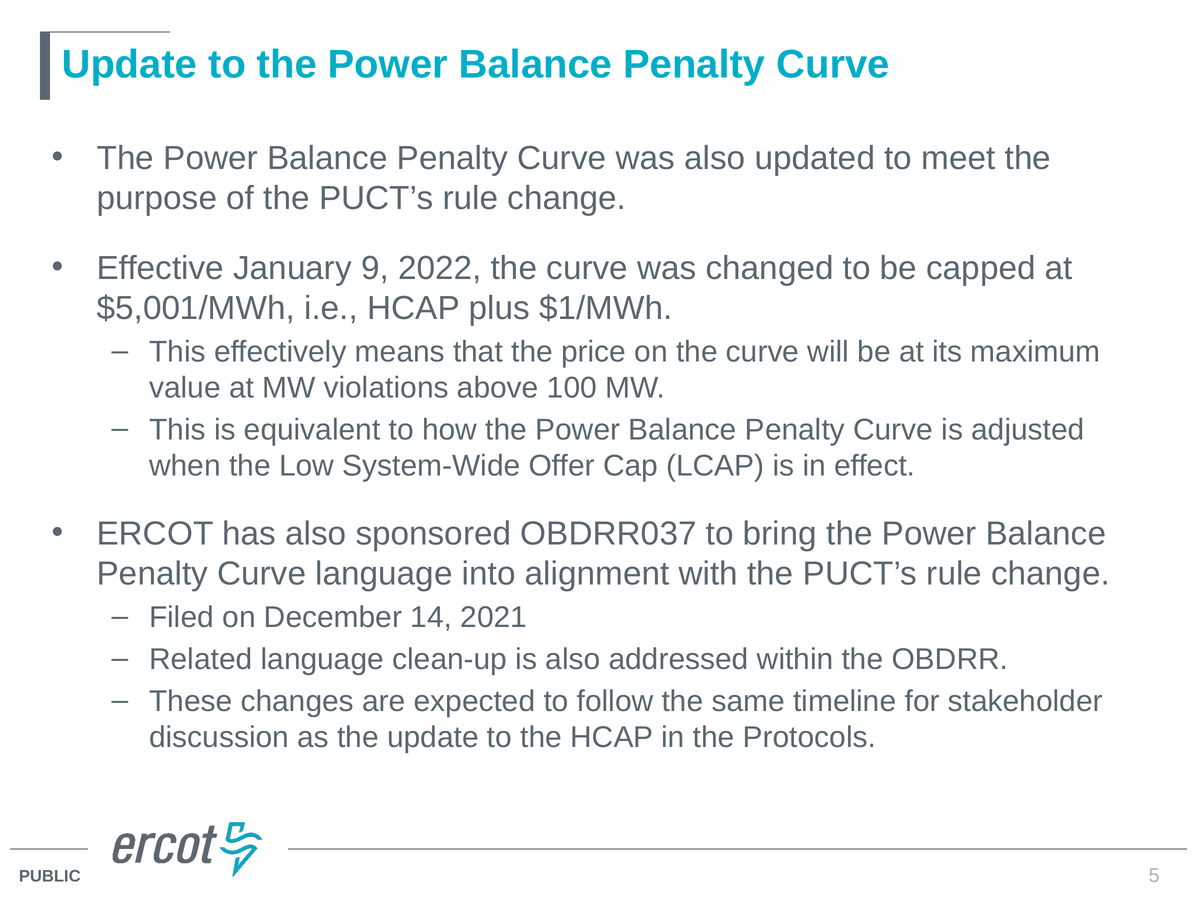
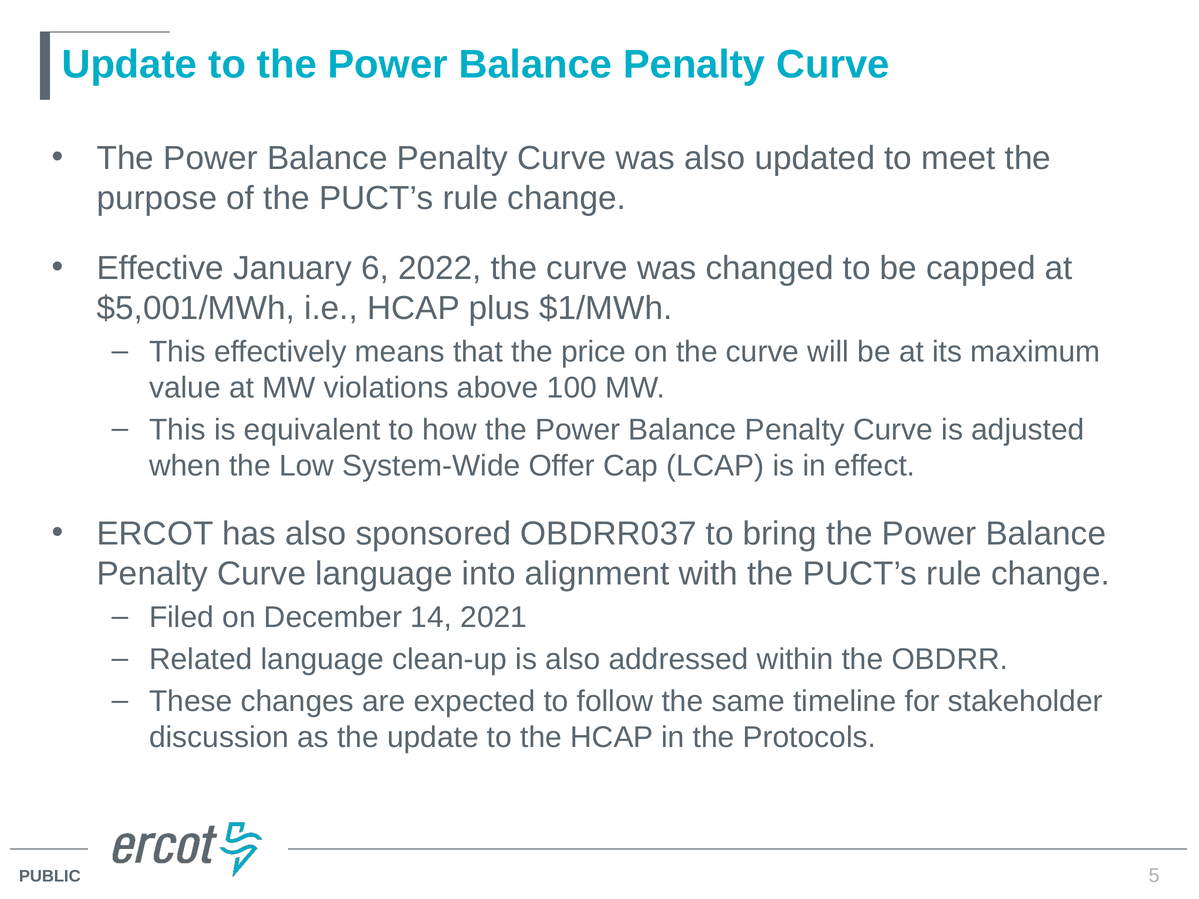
9: 9 -> 6
